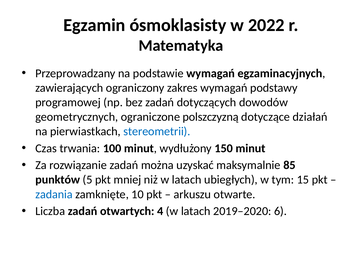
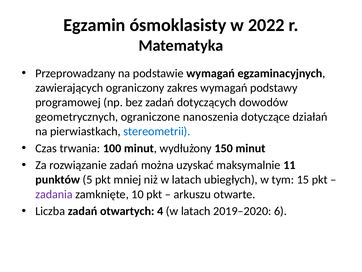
polszczyzną: polszczyzną -> nanoszenia
85: 85 -> 11
zadania colour: blue -> purple
